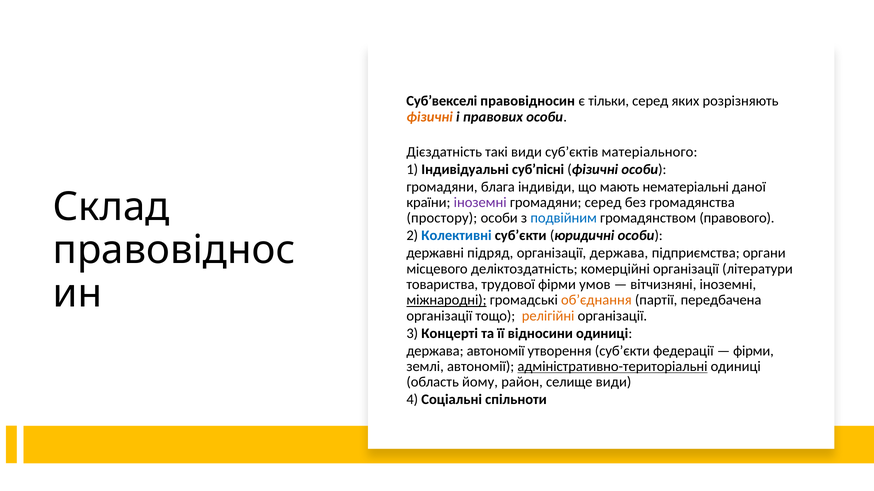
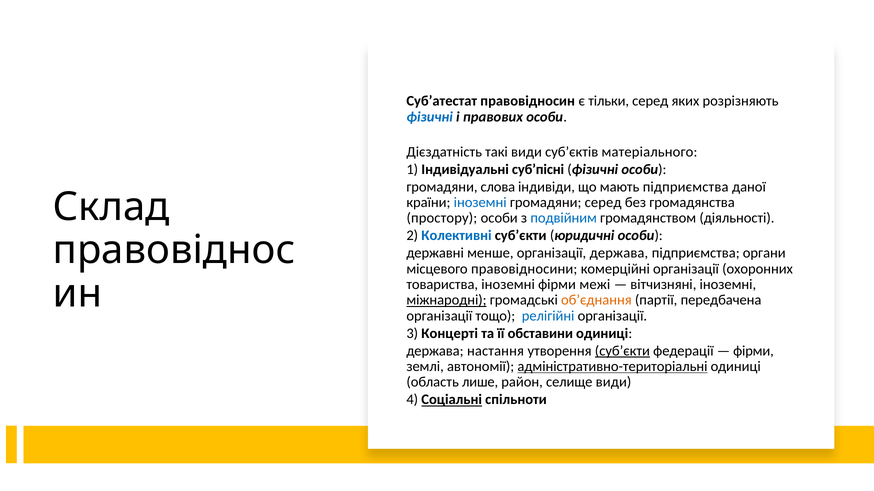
Суб’векселі: Суб’векселі -> Суб’атестат
фізичні at (430, 117) colour: orange -> blue
блага: блага -> слова
мають нематеріальні: нематеріальні -> підприємства
іноземні at (480, 203) colour: purple -> blue
правового: правового -> діяльності
підряд: підряд -> менше
деліктоздатність: деліктоздатність -> правовідносини
літератури: літератури -> охоронних
товариства трудової: трудової -> іноземні
умов: умов -> межі
релігійні colour: orange -> blue
відносини: відносини -> обставини
держава автономії: автономії -> настання
суб’єкти at (622, 351) underline: none -> present
йому: йому -> лише
Соціальні underline: none -> present
